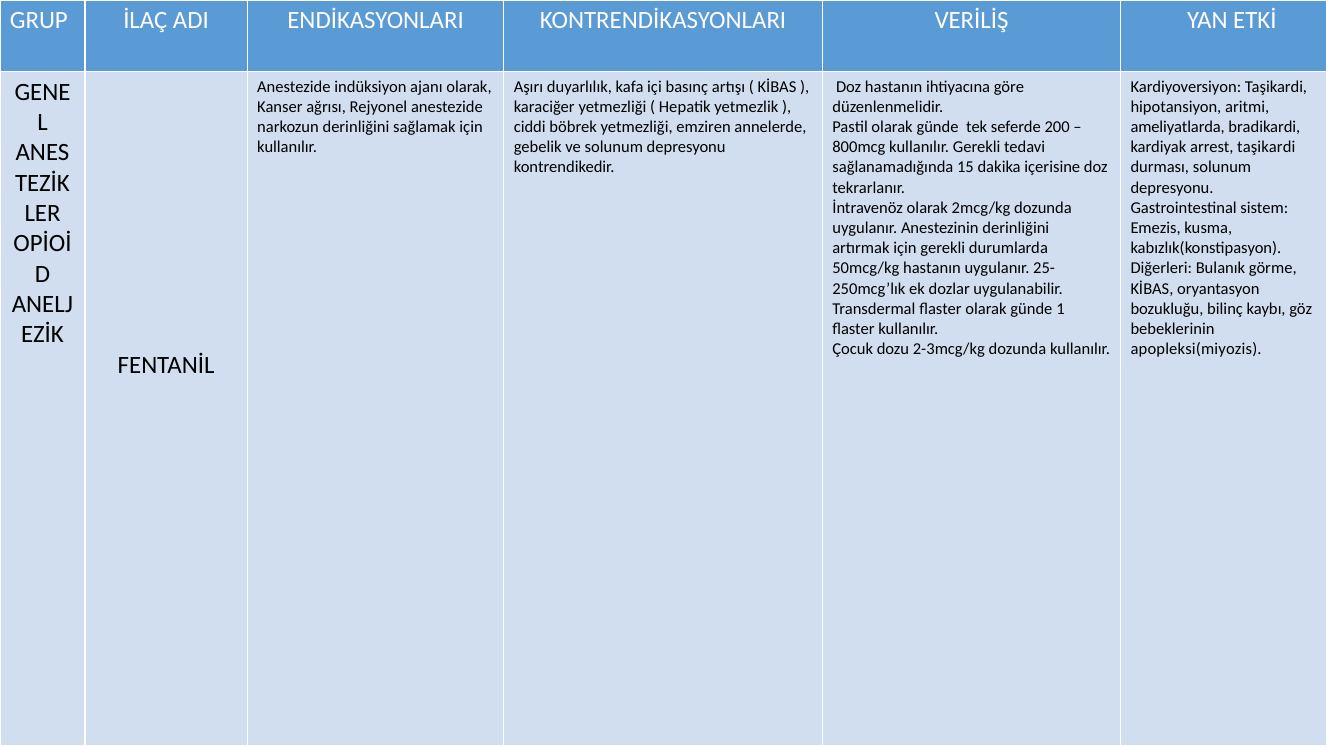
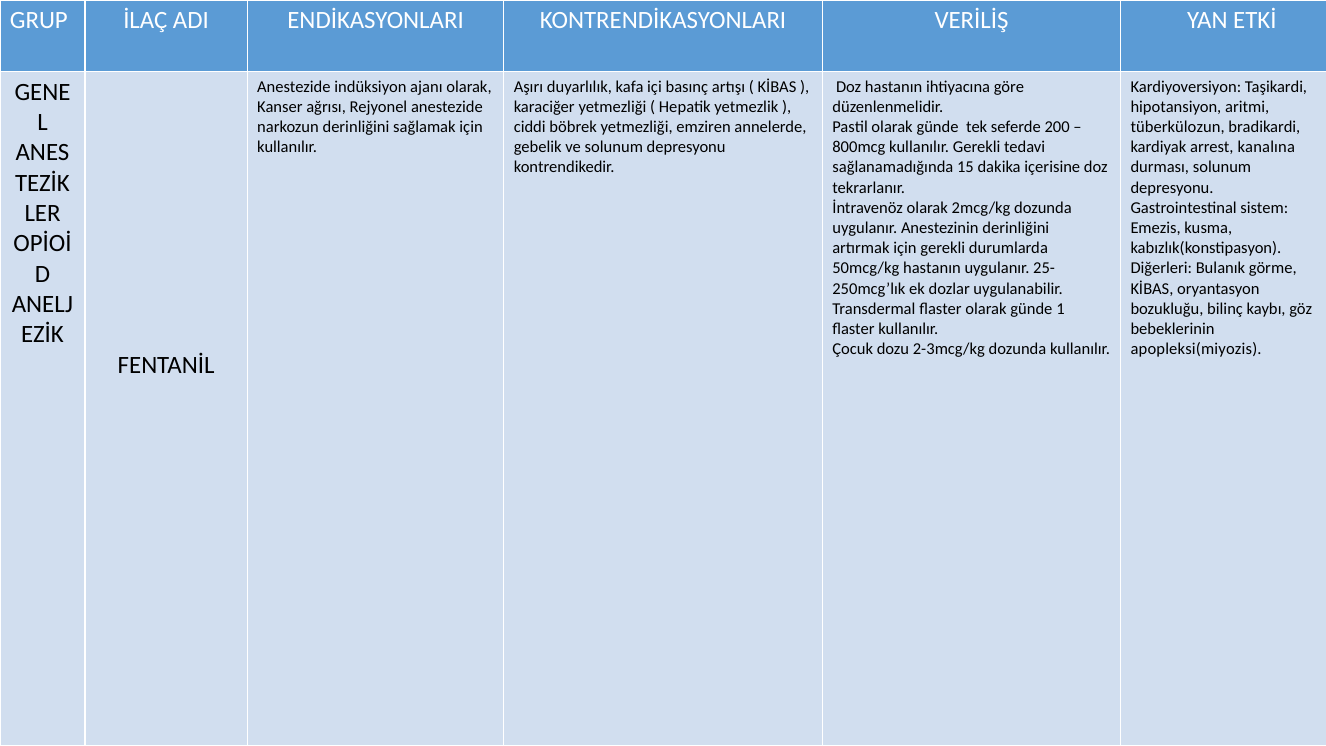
ameliyatlarda: ameliyatlarda -> tüberkülozun
arrest taşikardi: taşikardi -> kanalına
